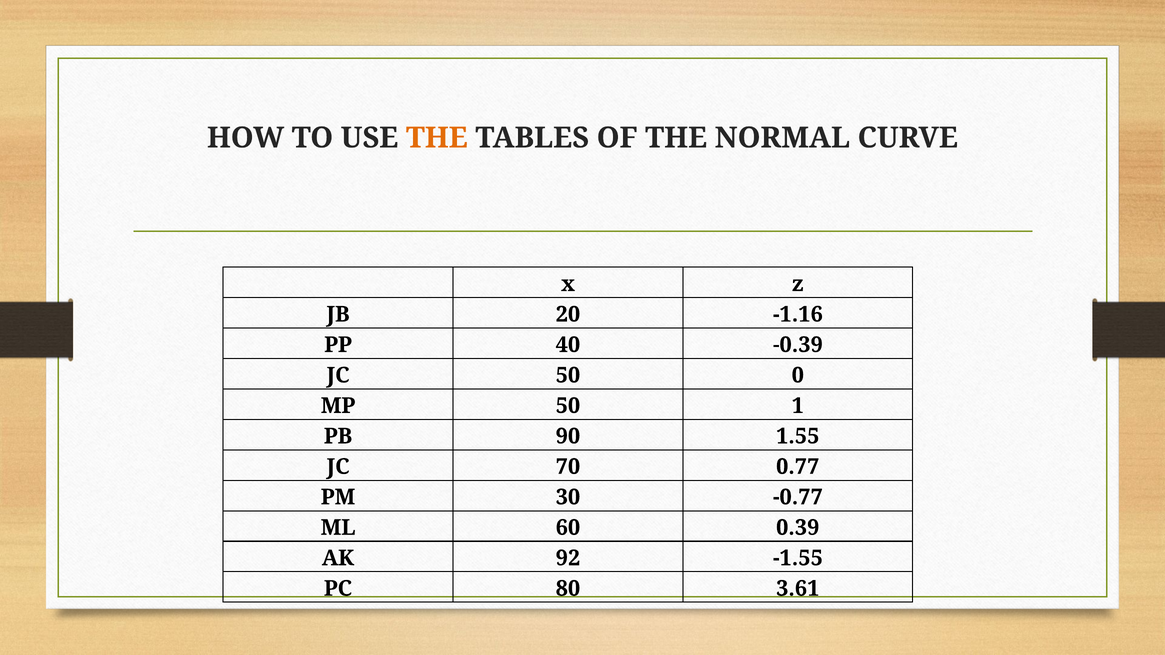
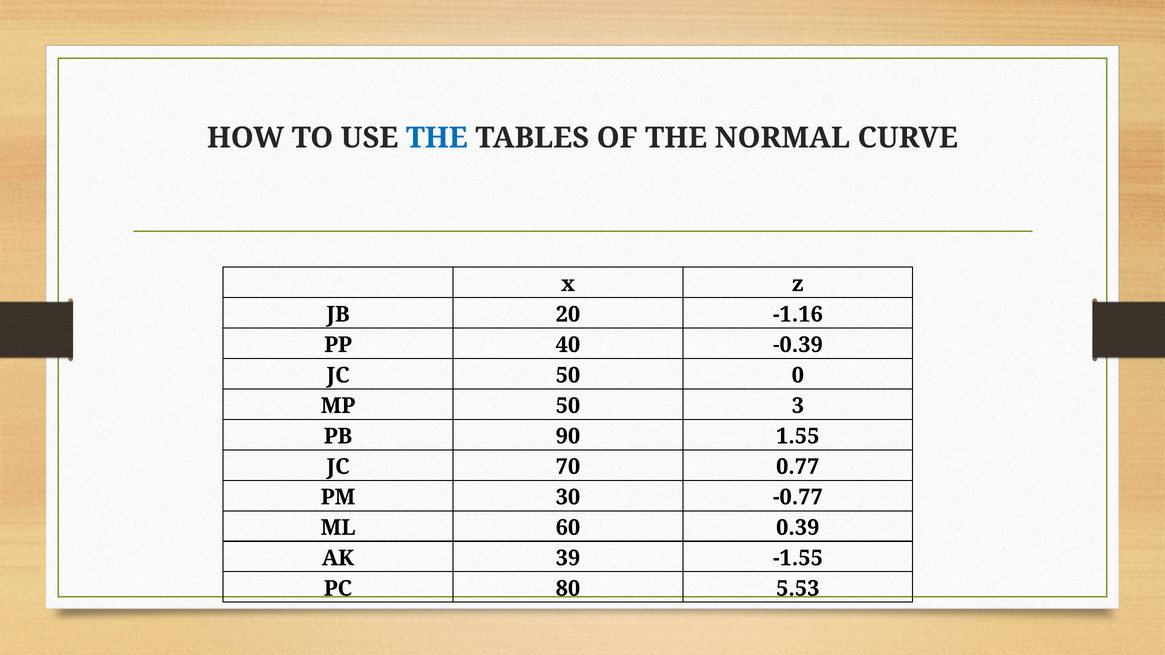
THE at (437, 138) colour: orange -> blue
1: 1 -> 3
92: 92 -> 39
3.61: 3.61 -> 5.53
